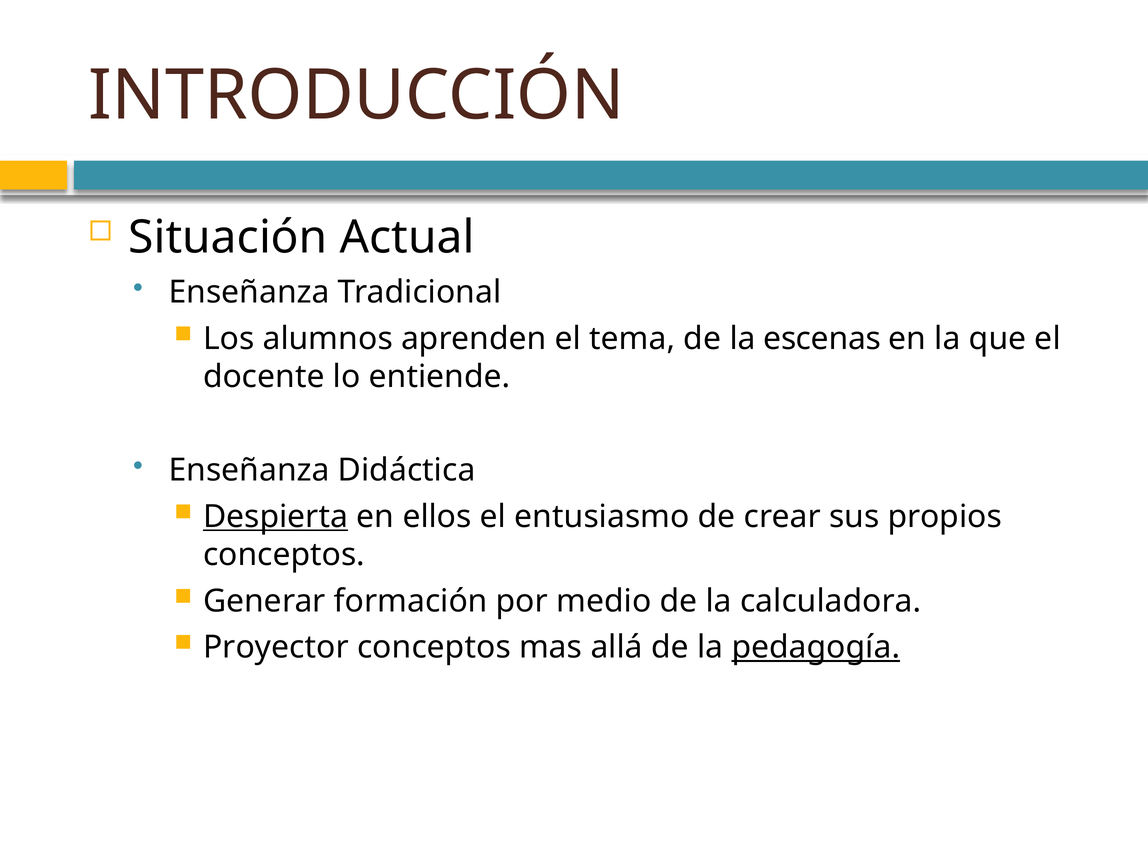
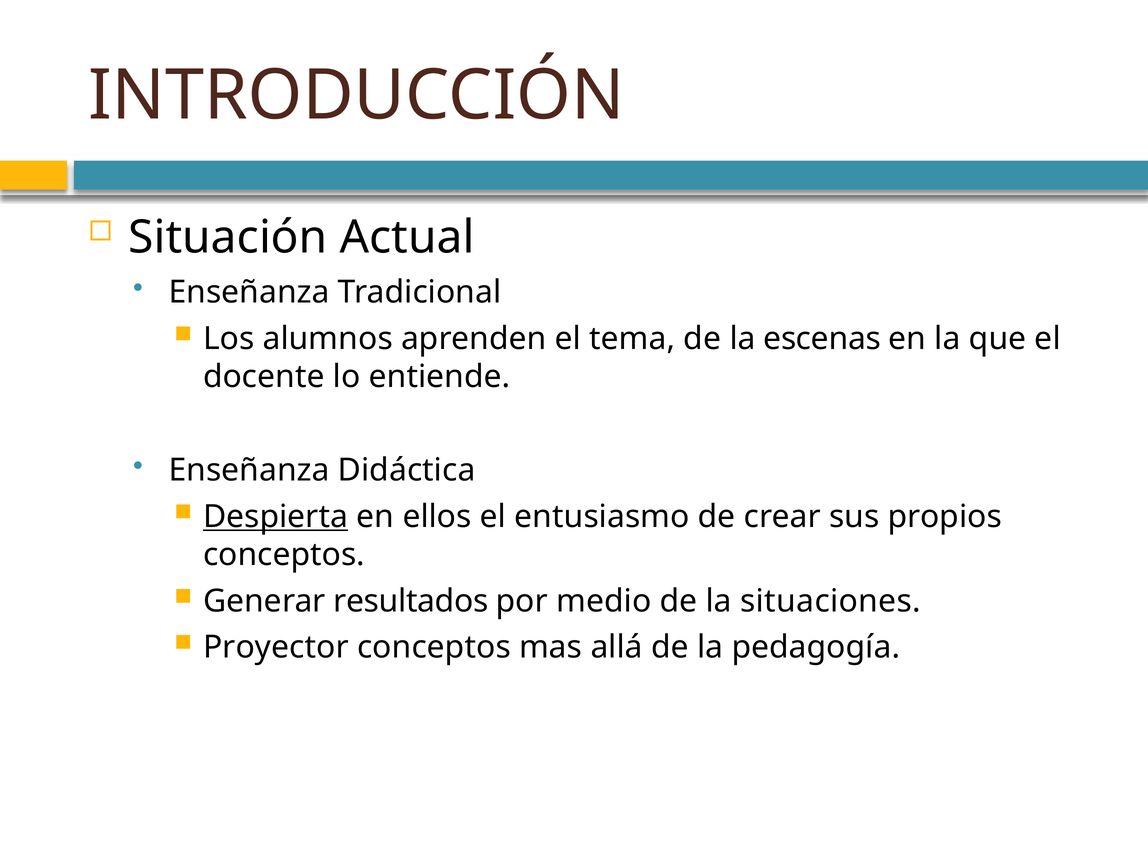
formación: formación -> resultados
calculadora: calculadora -> situaciones
pedagogía underline: present -> none
